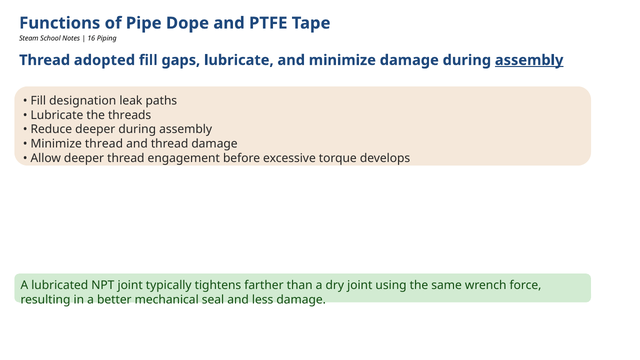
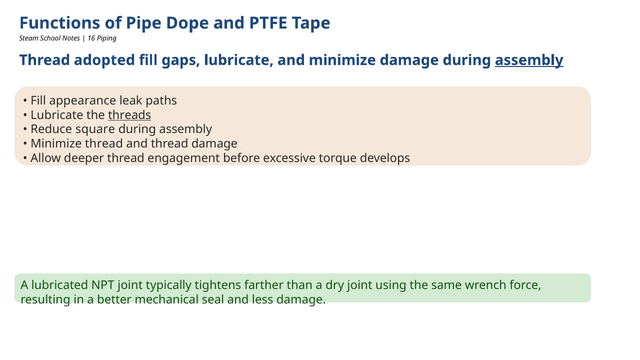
designation: designation -> appearance
threads underline: none -> present
Reduce deeper: deeper -> square
